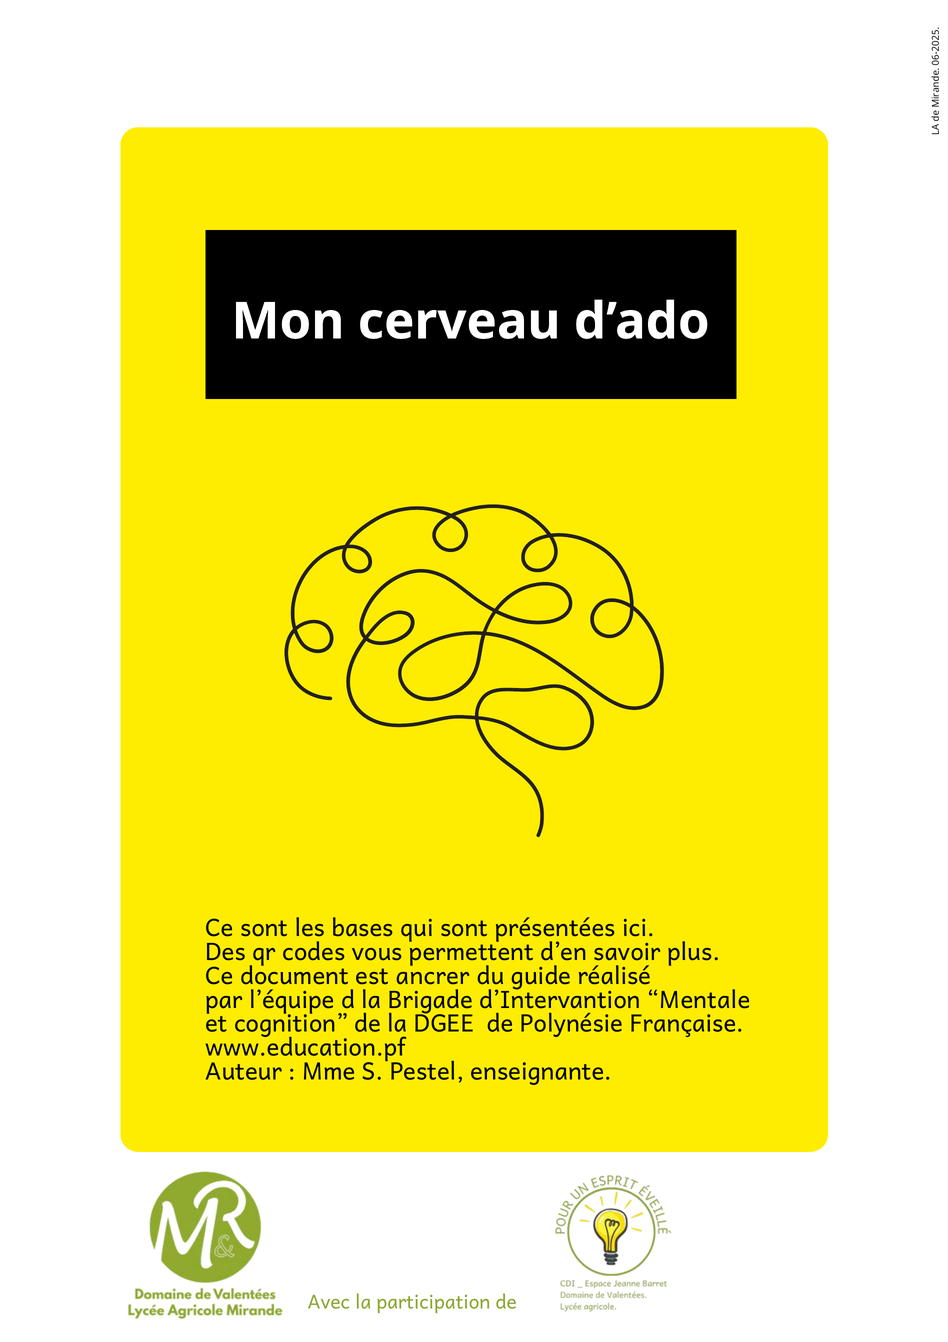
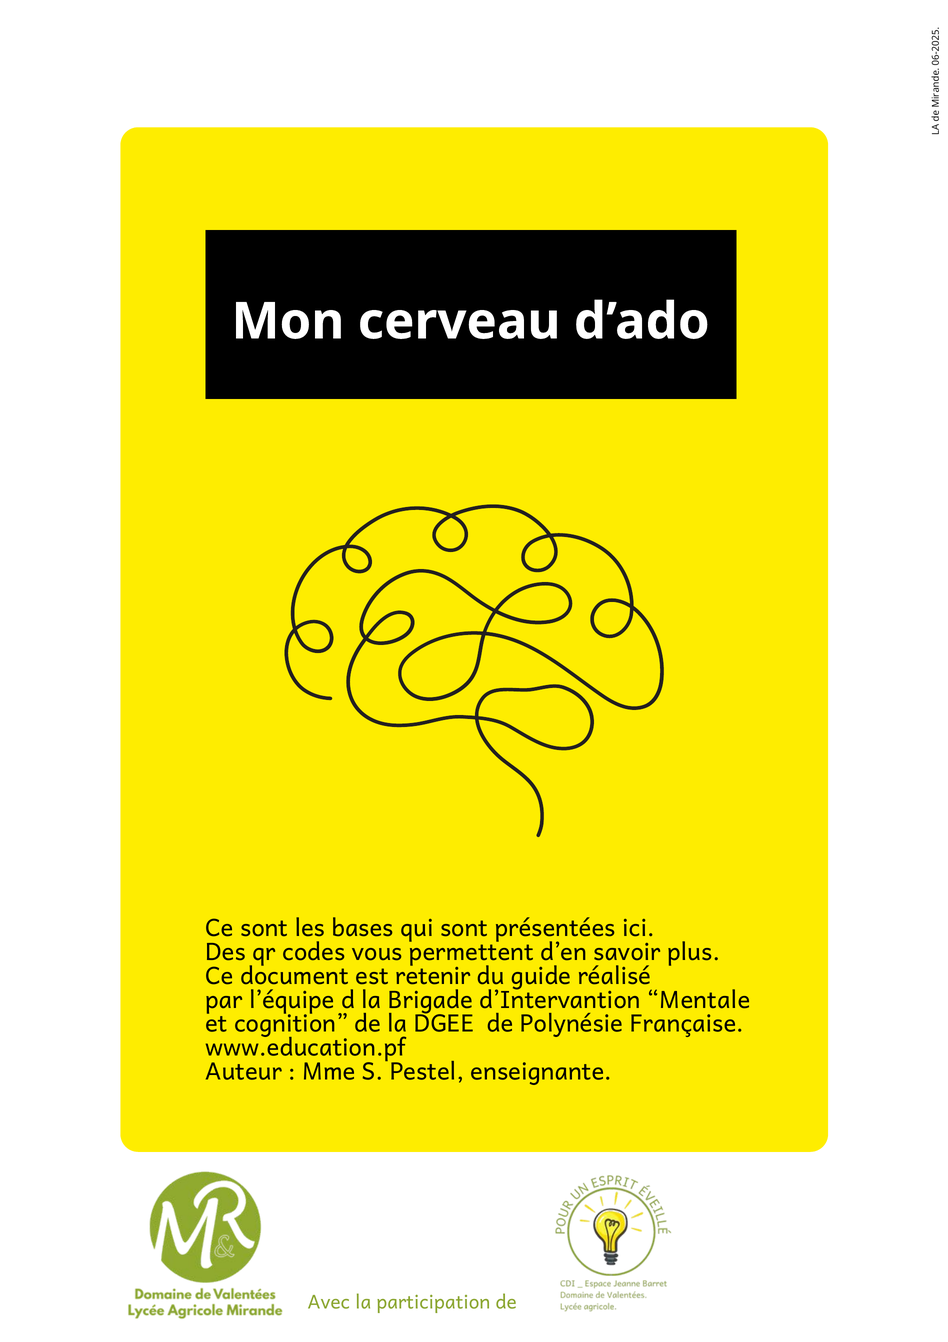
ancrer: ancrer -> retenir
